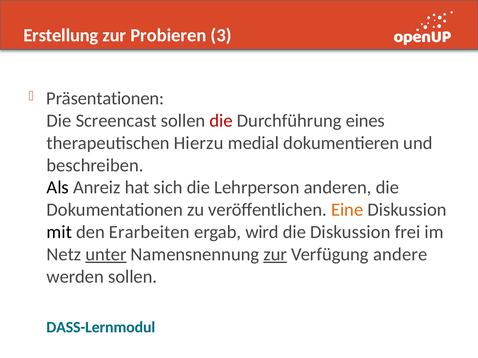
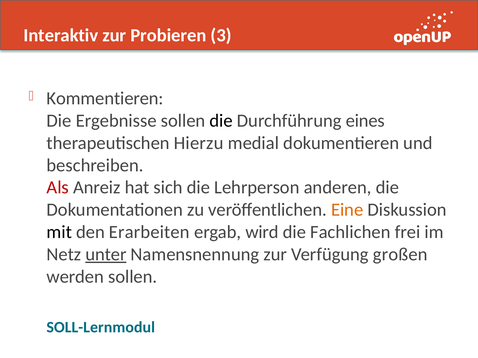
Erstellung: Erstellung -> Interaktiv
Präsentationen: Präsentationen -> Kommentieren
Screencast: Screencast -> Ergebnisse
die at (221, 121) colour: red -> black
Als colour: black -> red
die Diskussion: Diskussion -> Fachlichen
zur at (275, 255) underline: present -> none
andere: andere -> großen
DASS-Lernmodul: DASS-Lernmodul -> SOLL-Lernmodul
